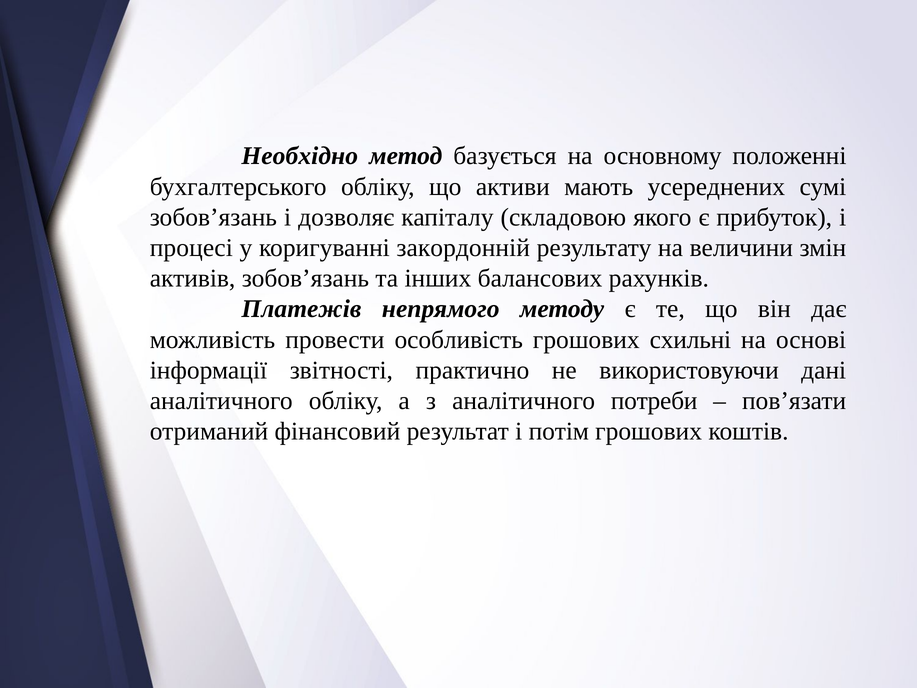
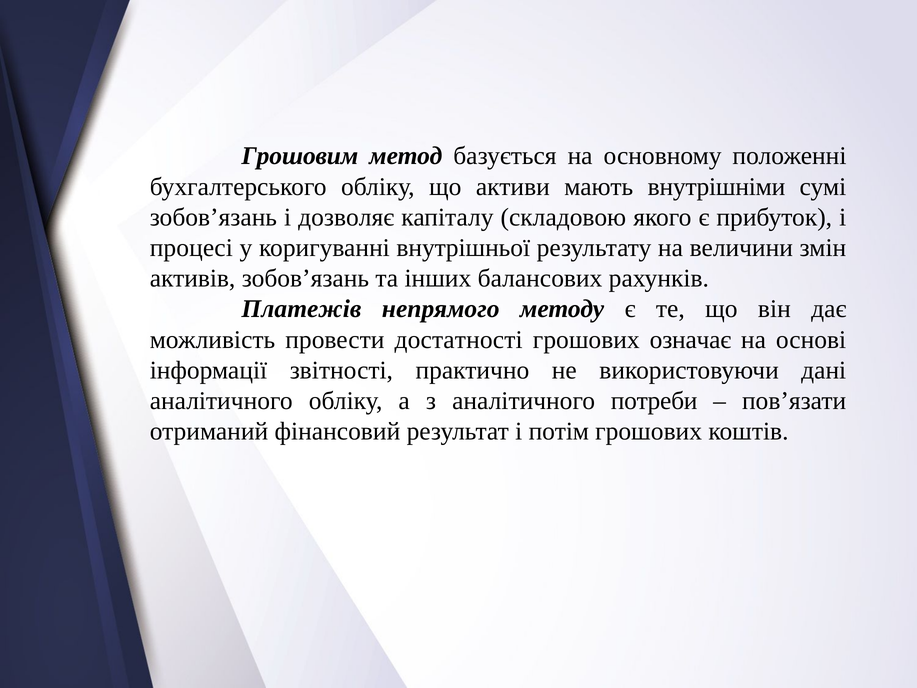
Необхідно: Необхідно -> Грошовим
усереднених: усереднених -> внутрішніми
закордонній: закордонній -> внутрішньої
особливість: особливість -> достатності
схильні: схильні -> означає
